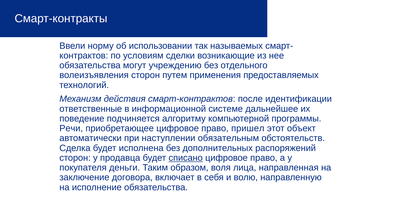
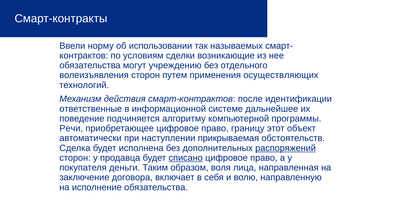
предоставляемых: предоставляемых -> осуществляющих
пришел: пришел -> границу
обязательным: обязательным -> прикрываемая
распоряжений underline: none -> present
